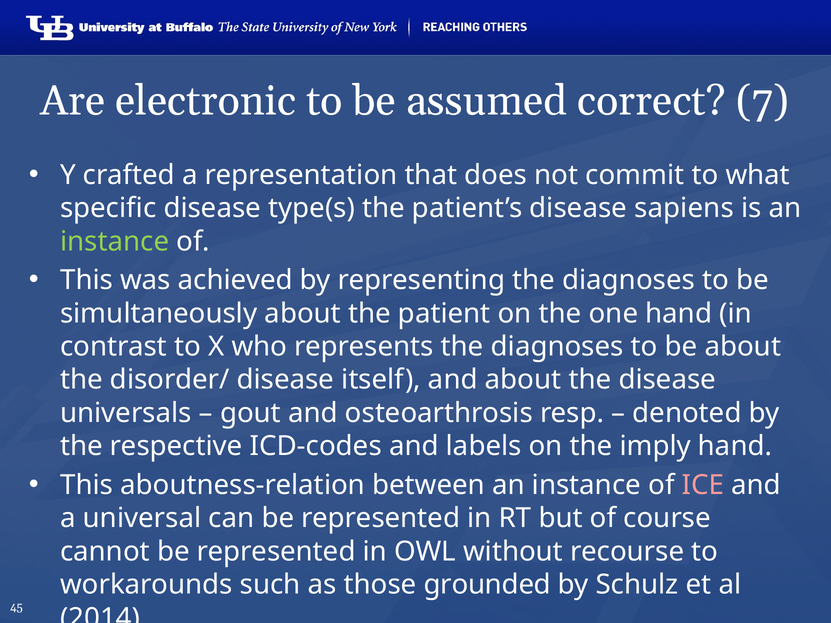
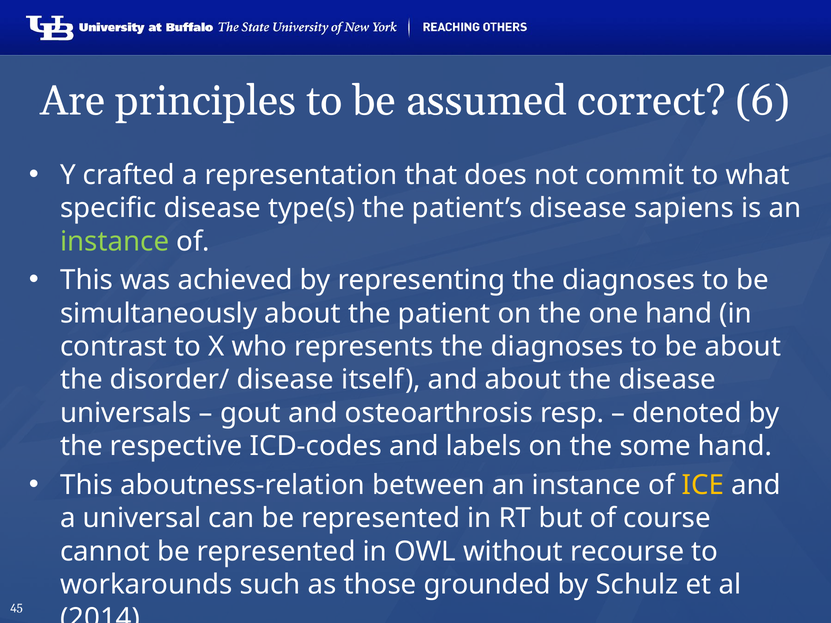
electronic: electronic -> principles
7: 7 -> 6
imply: imply -> some
ICE colour: pink -> yellow
